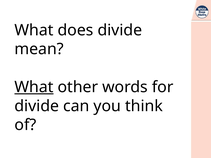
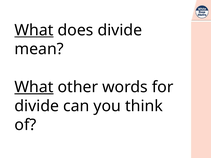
What at (34, 30) underline: none -> present
